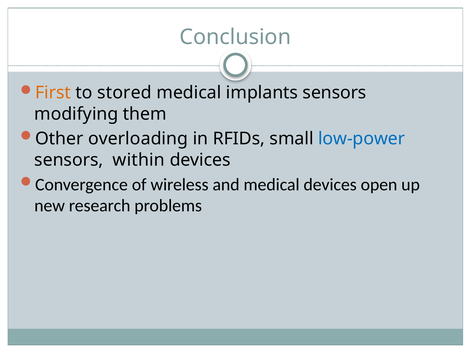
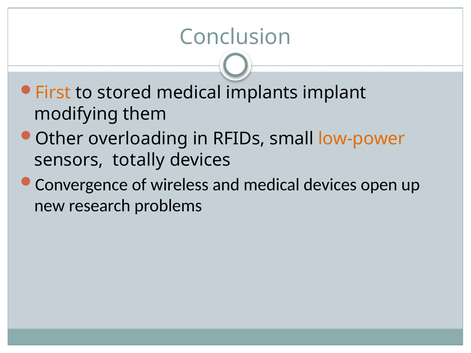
implants sensors: sensors -> implant
low-power colour: blue -> orange
within: within -> totally
